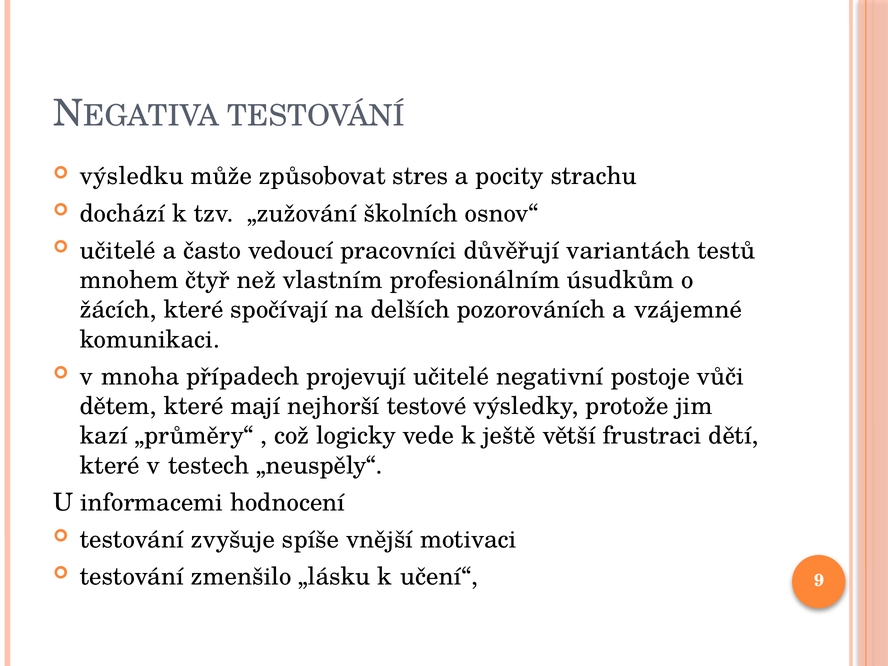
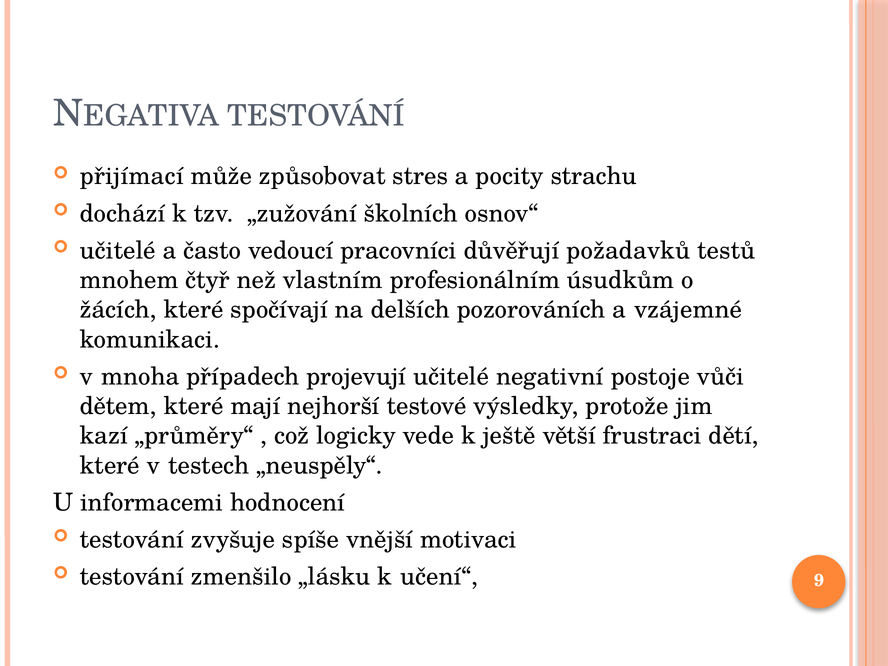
výsledku: výsledku -> přijímací
variantách: variantách -> požadavků
